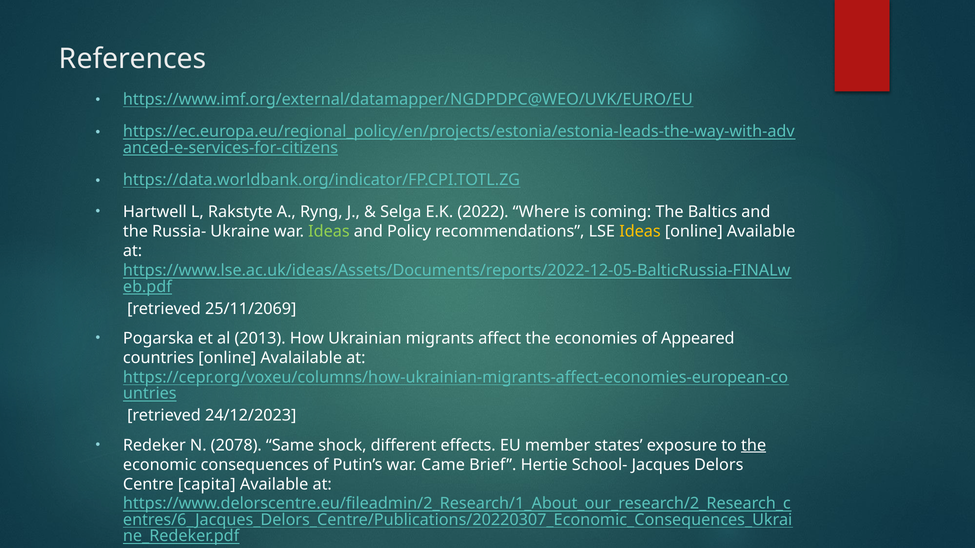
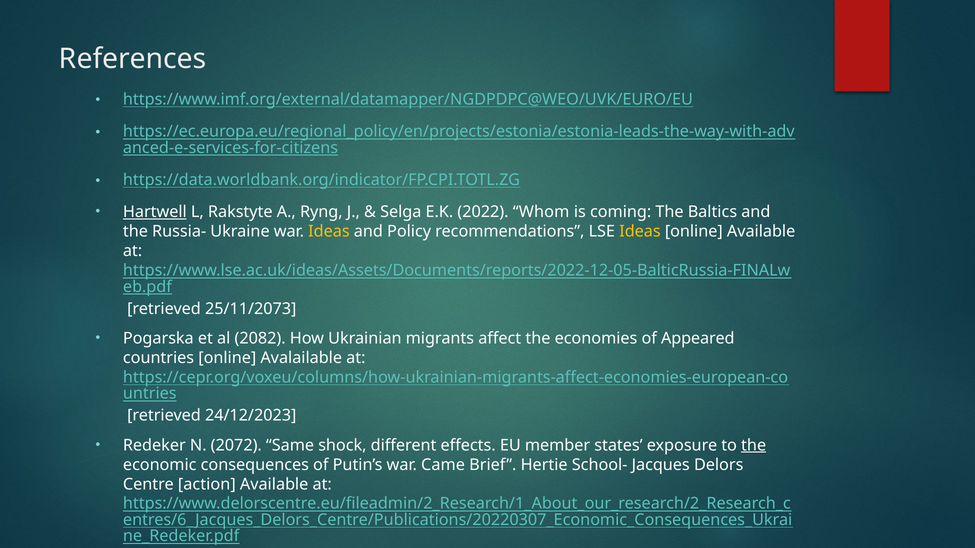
Hartwell underline: none -> present
Where: Where -> Whom
Ideas at (329, 232) colour: light green -> yellow
25/11/2069: 25/11/2069 -> 25/11/2073
2013: 2013 -> 2082
2078: 2078 -> 2072
capita: capita -> action
